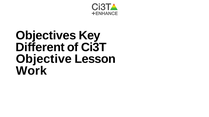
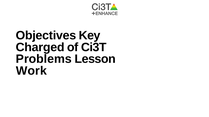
Different: Different -> Charged
Objective: Objective -> Problems
